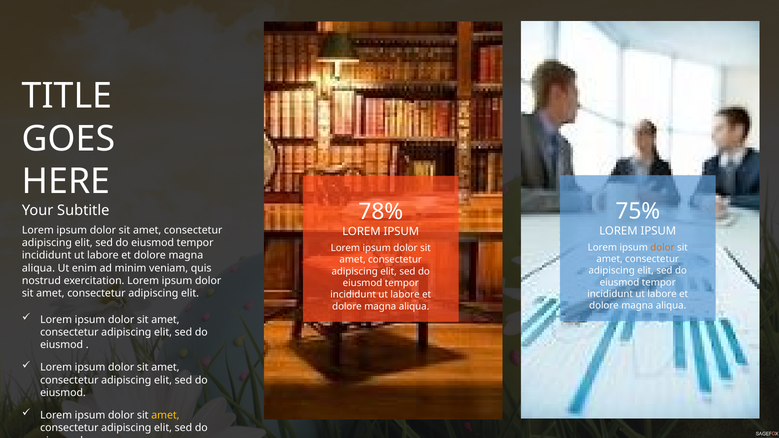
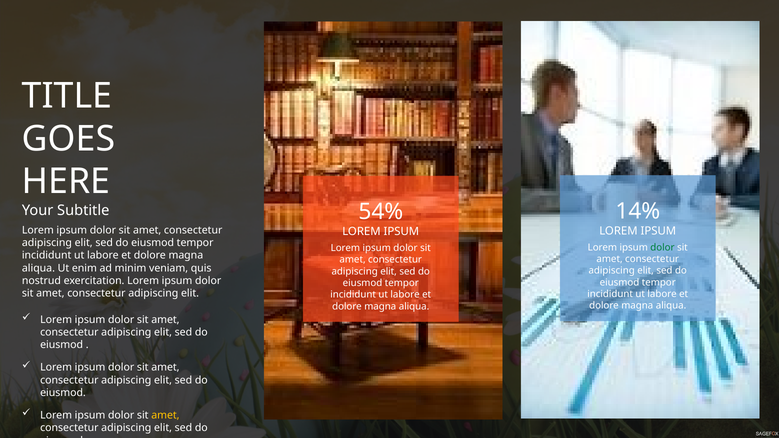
75%: 75% -> 14%
78%: 78% -> 54%
dolor at (662, 247) colour: orange -> green
